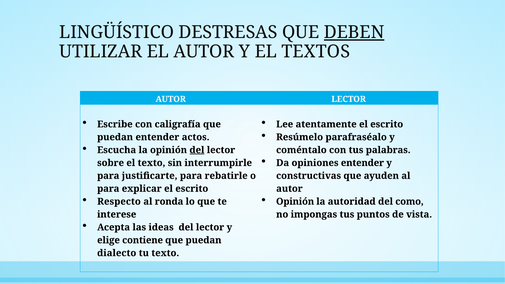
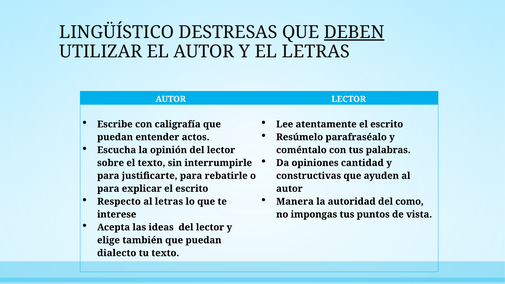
EL TEXTOS: TEXTOS -> LETRAS
del at (197, 150) underline: present -> none
opiniones entender: entender -> cantidad
al ronda: ronda -> letras
Opinión at (295, 202): Opinión -> Manera
contiene: contiene -> también
